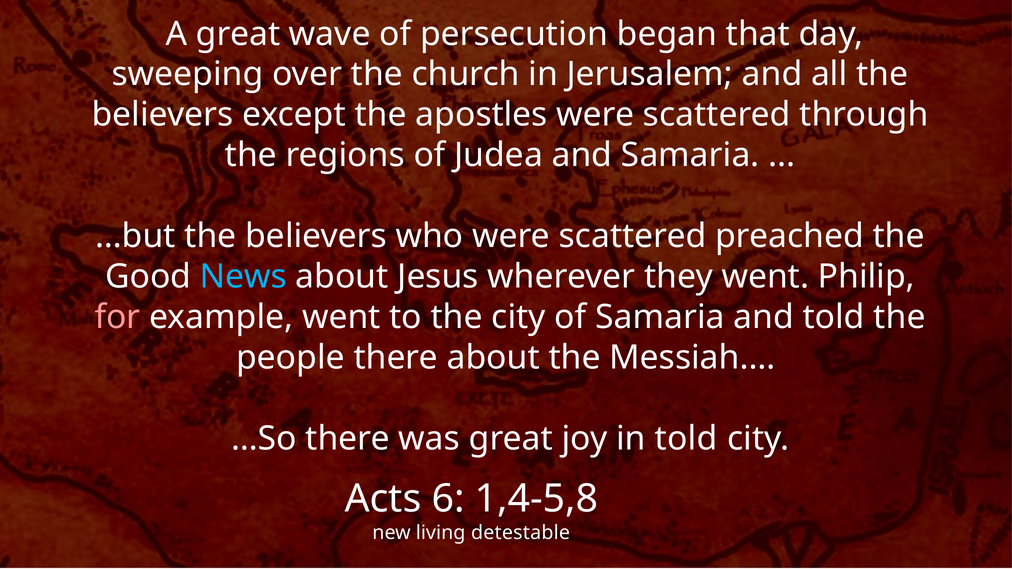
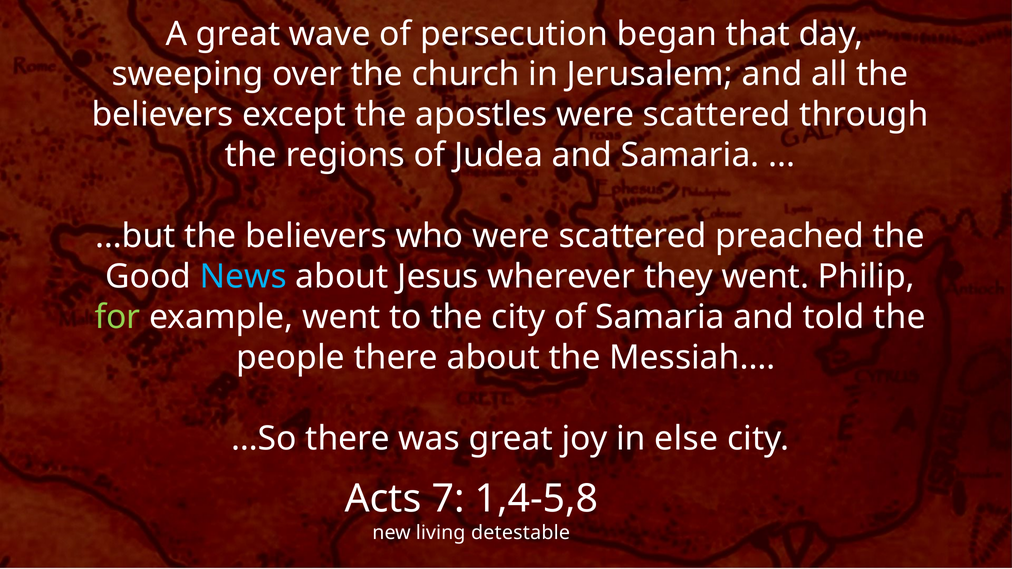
for colour: pink -> light green
in told: told -> else
6: 6 -> 7
